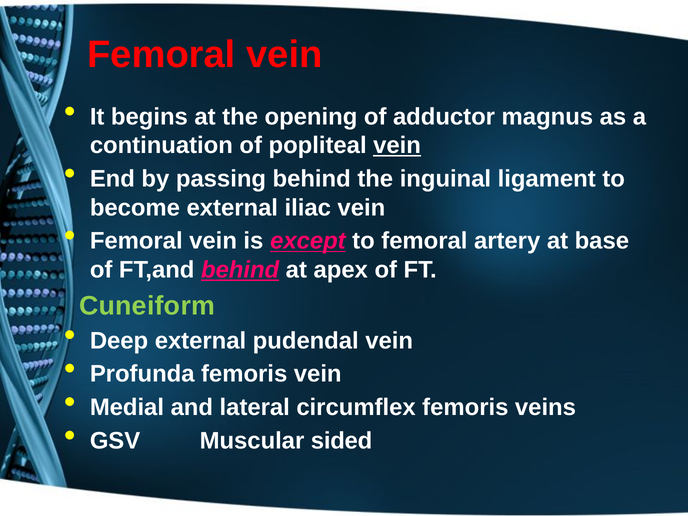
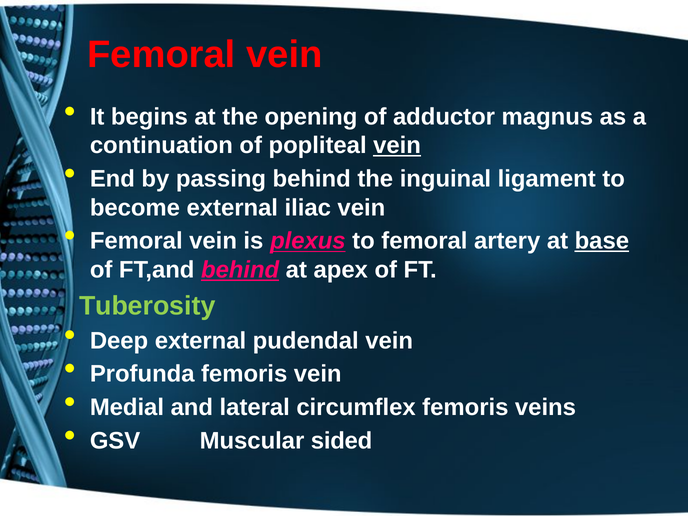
except: except -> plexus
base underline: none -> present
Cuneiform: Cuneiform -> Tuberosity
